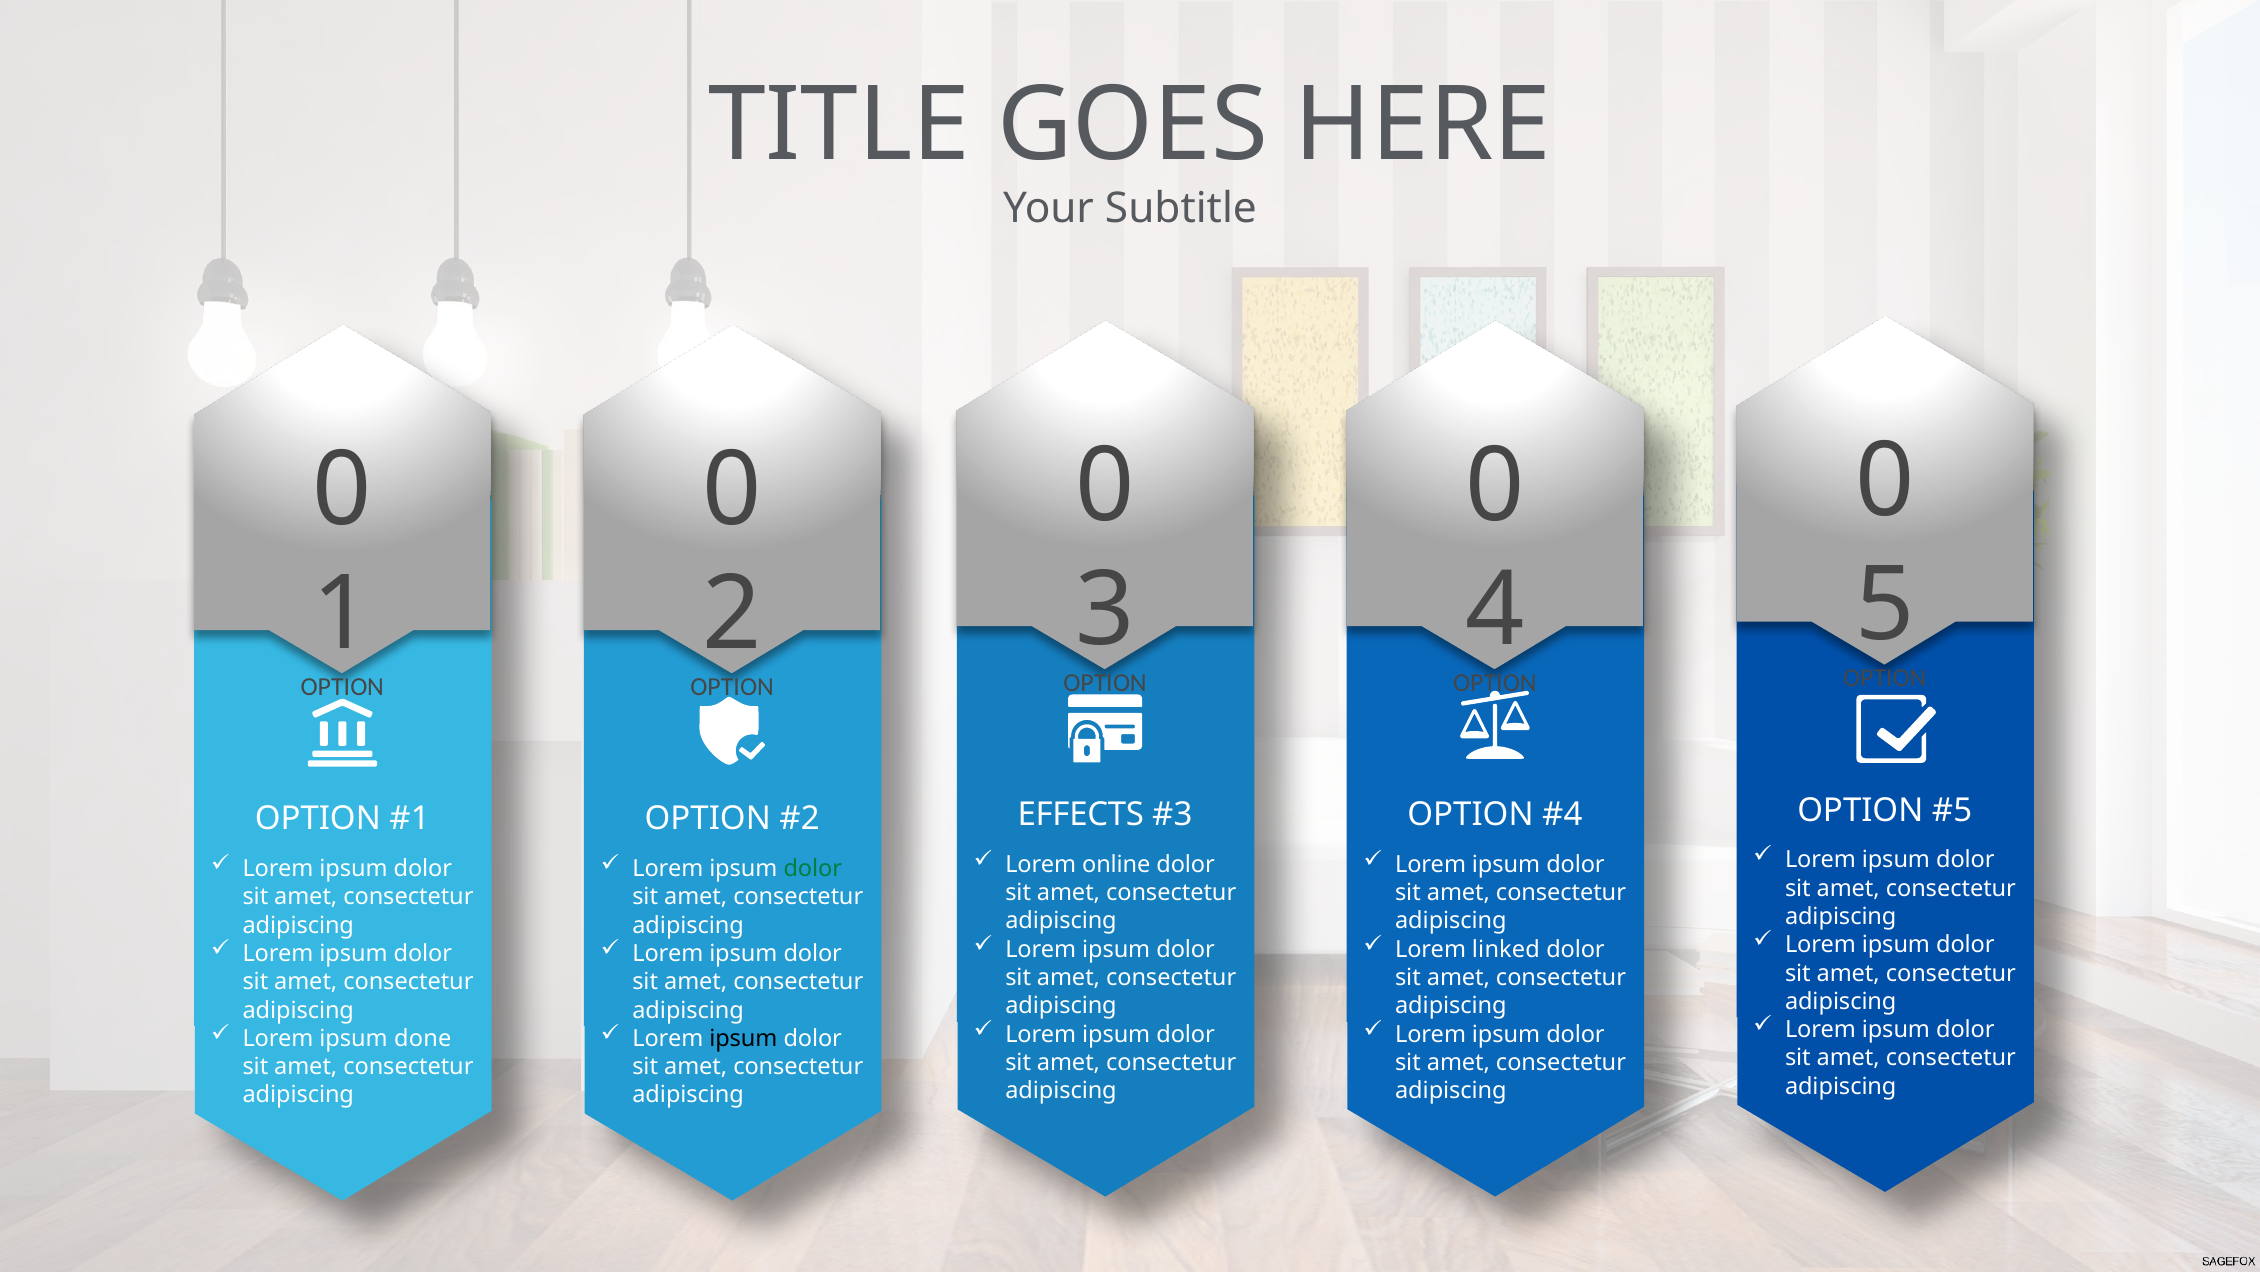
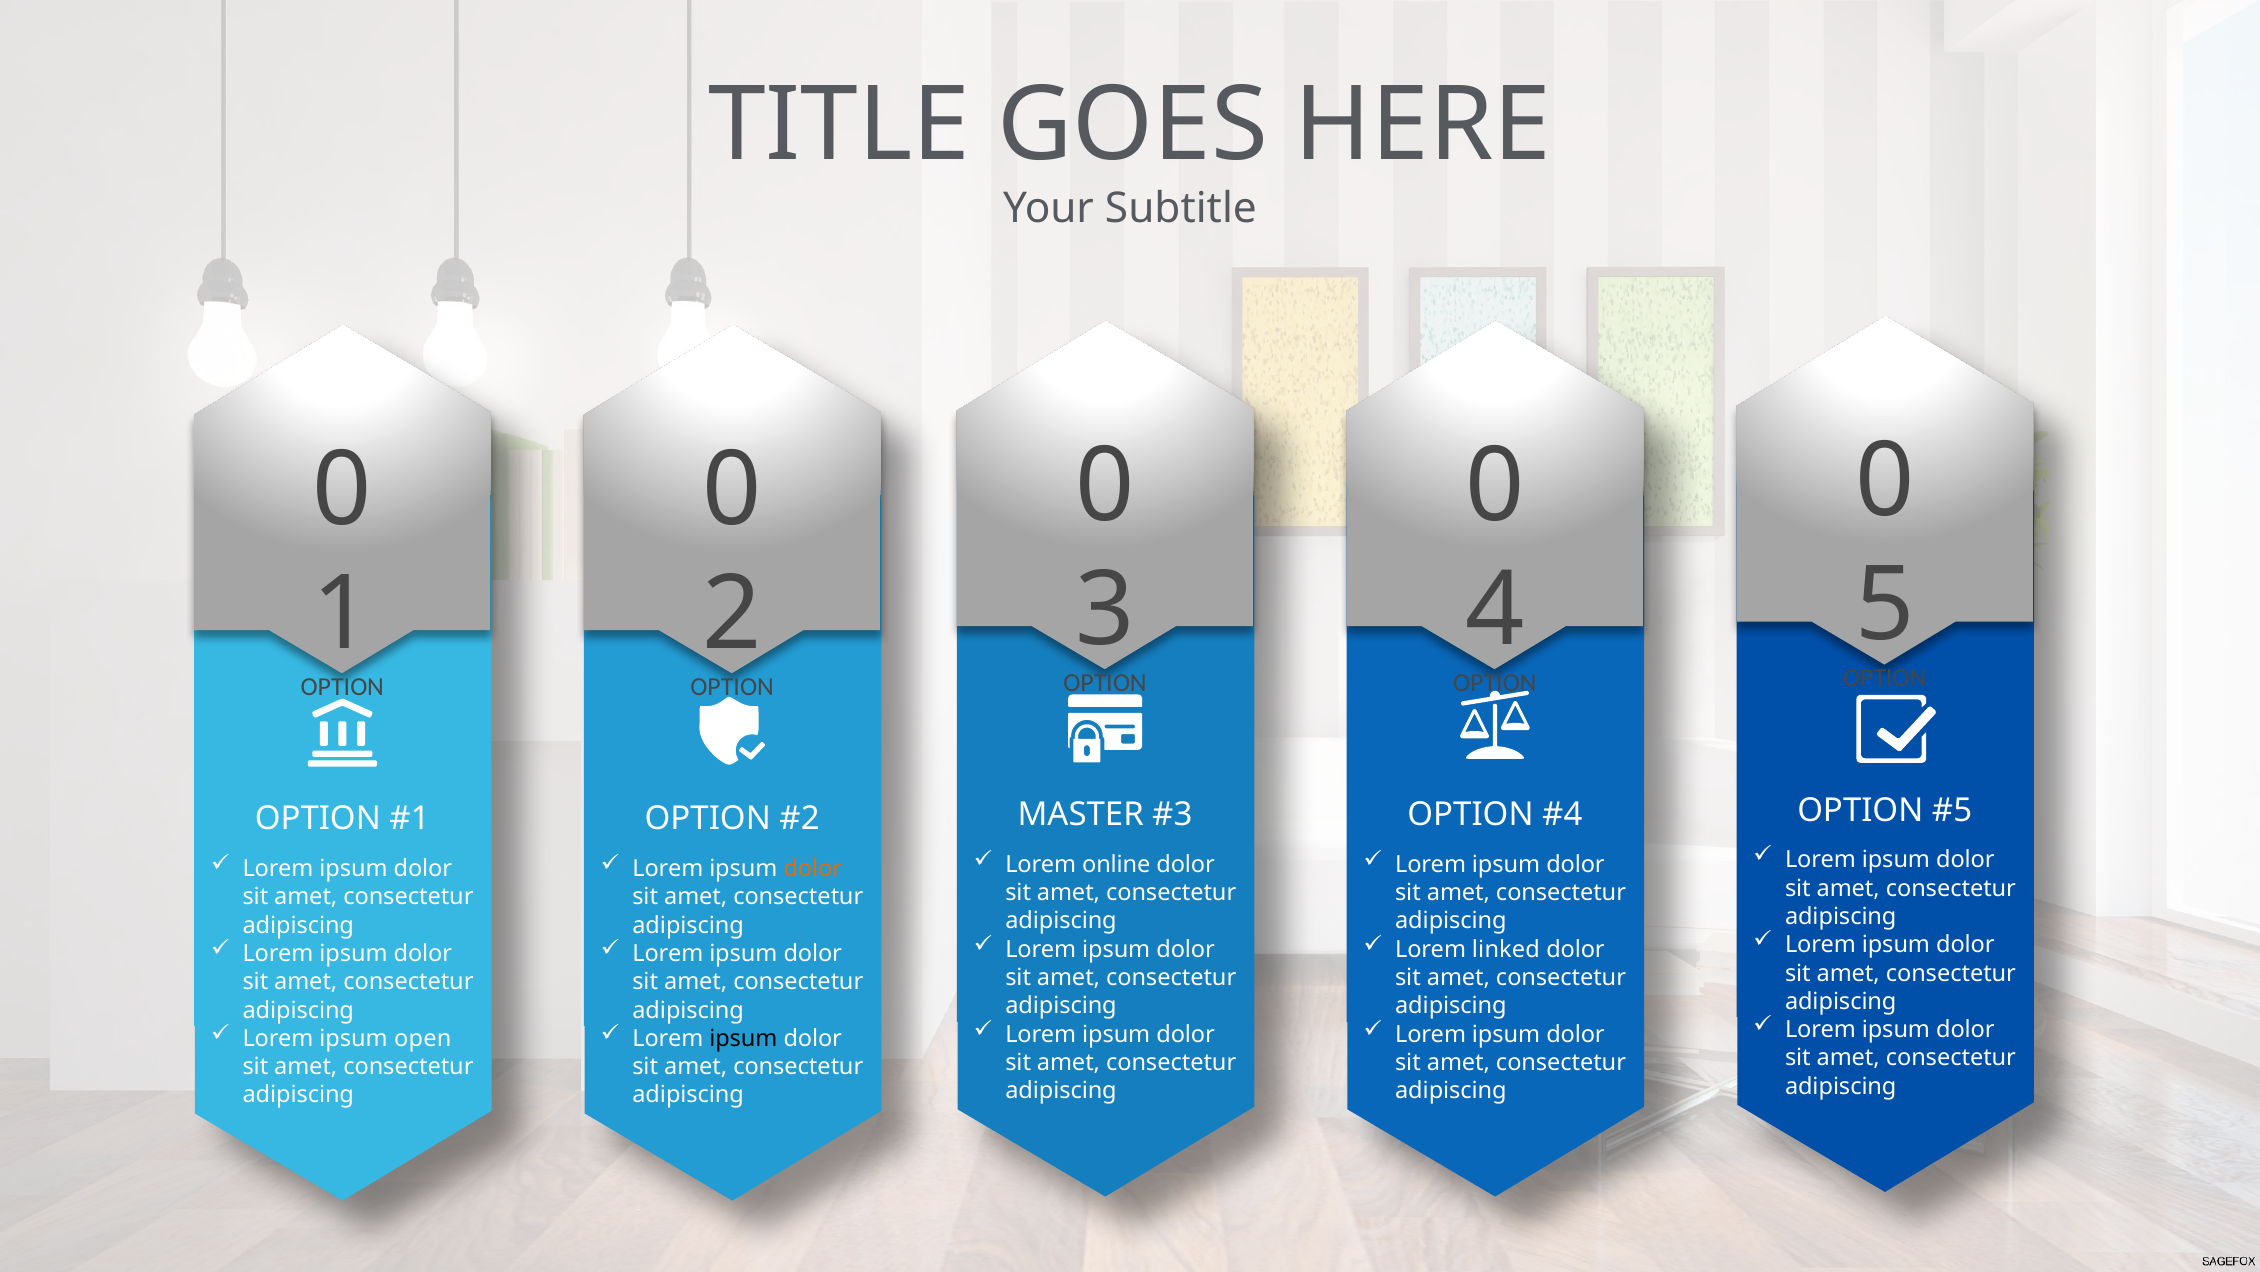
EFFECTS: EFFECTS -> MASTER
dolor at (813, 868) colour: green -> orange
done: done -> open
